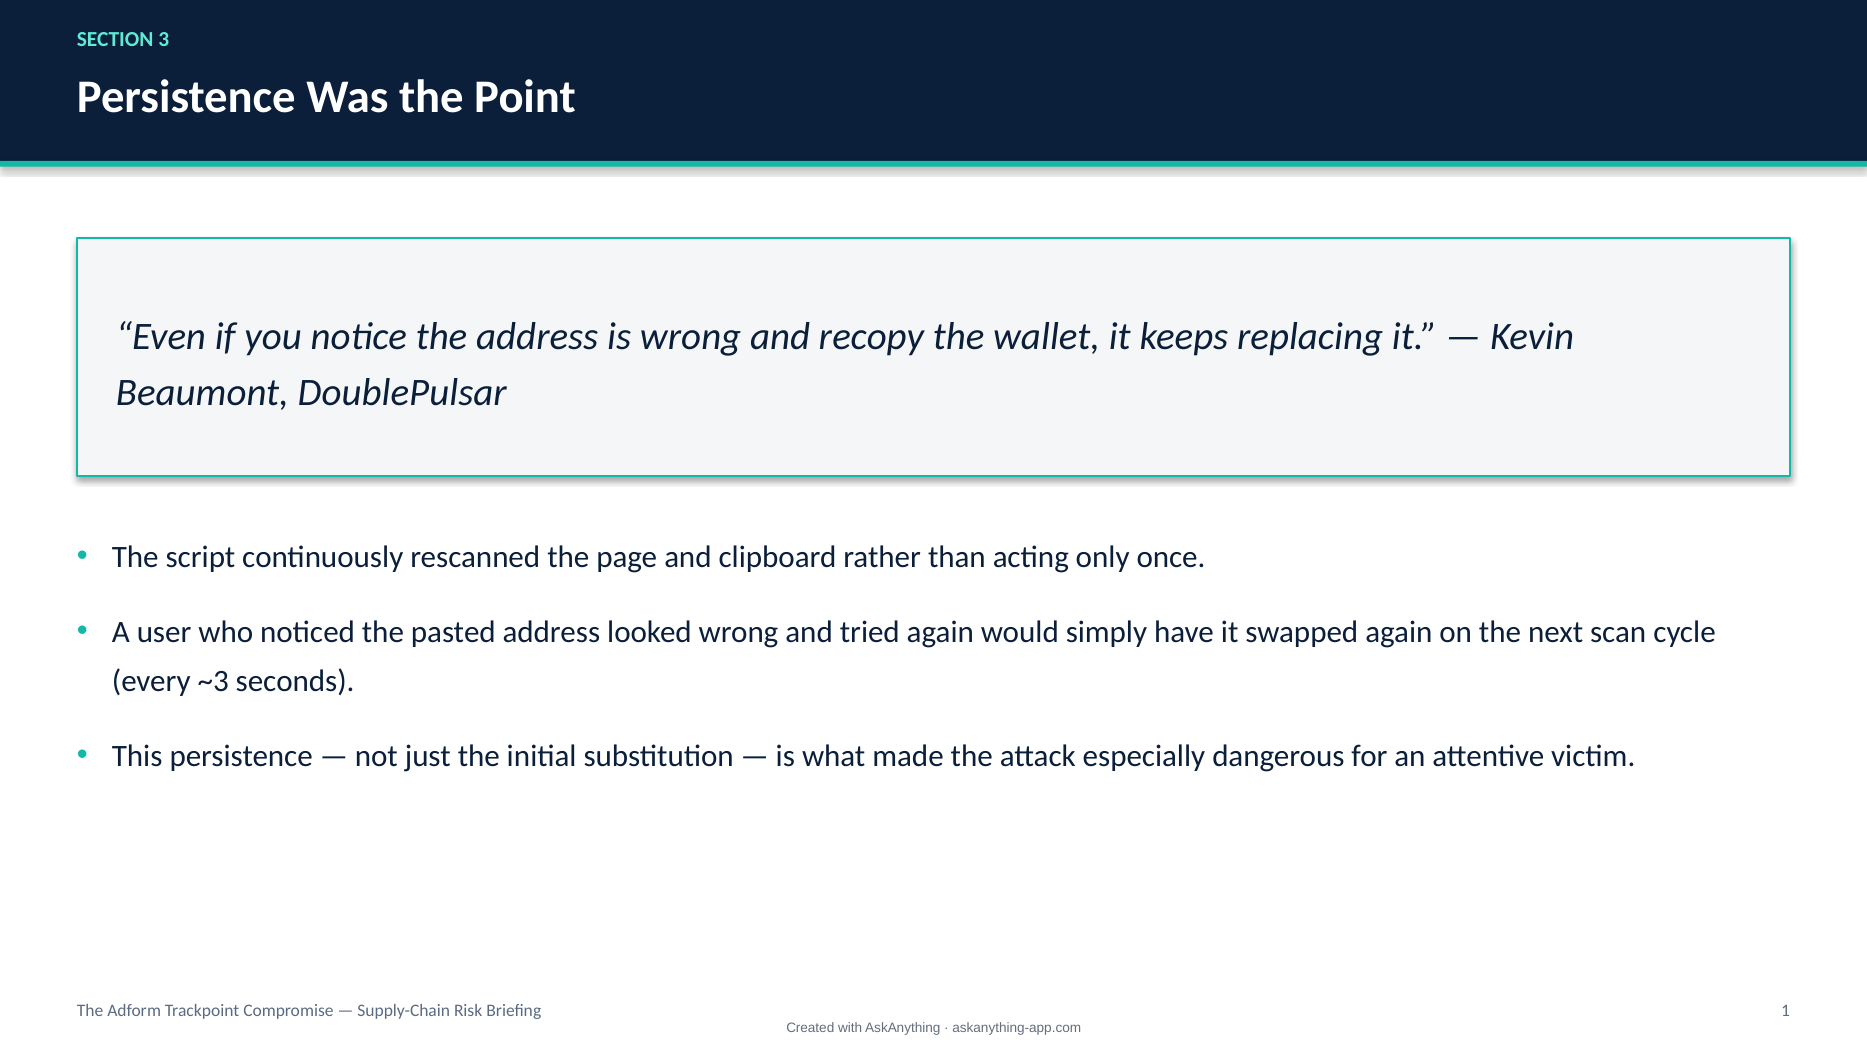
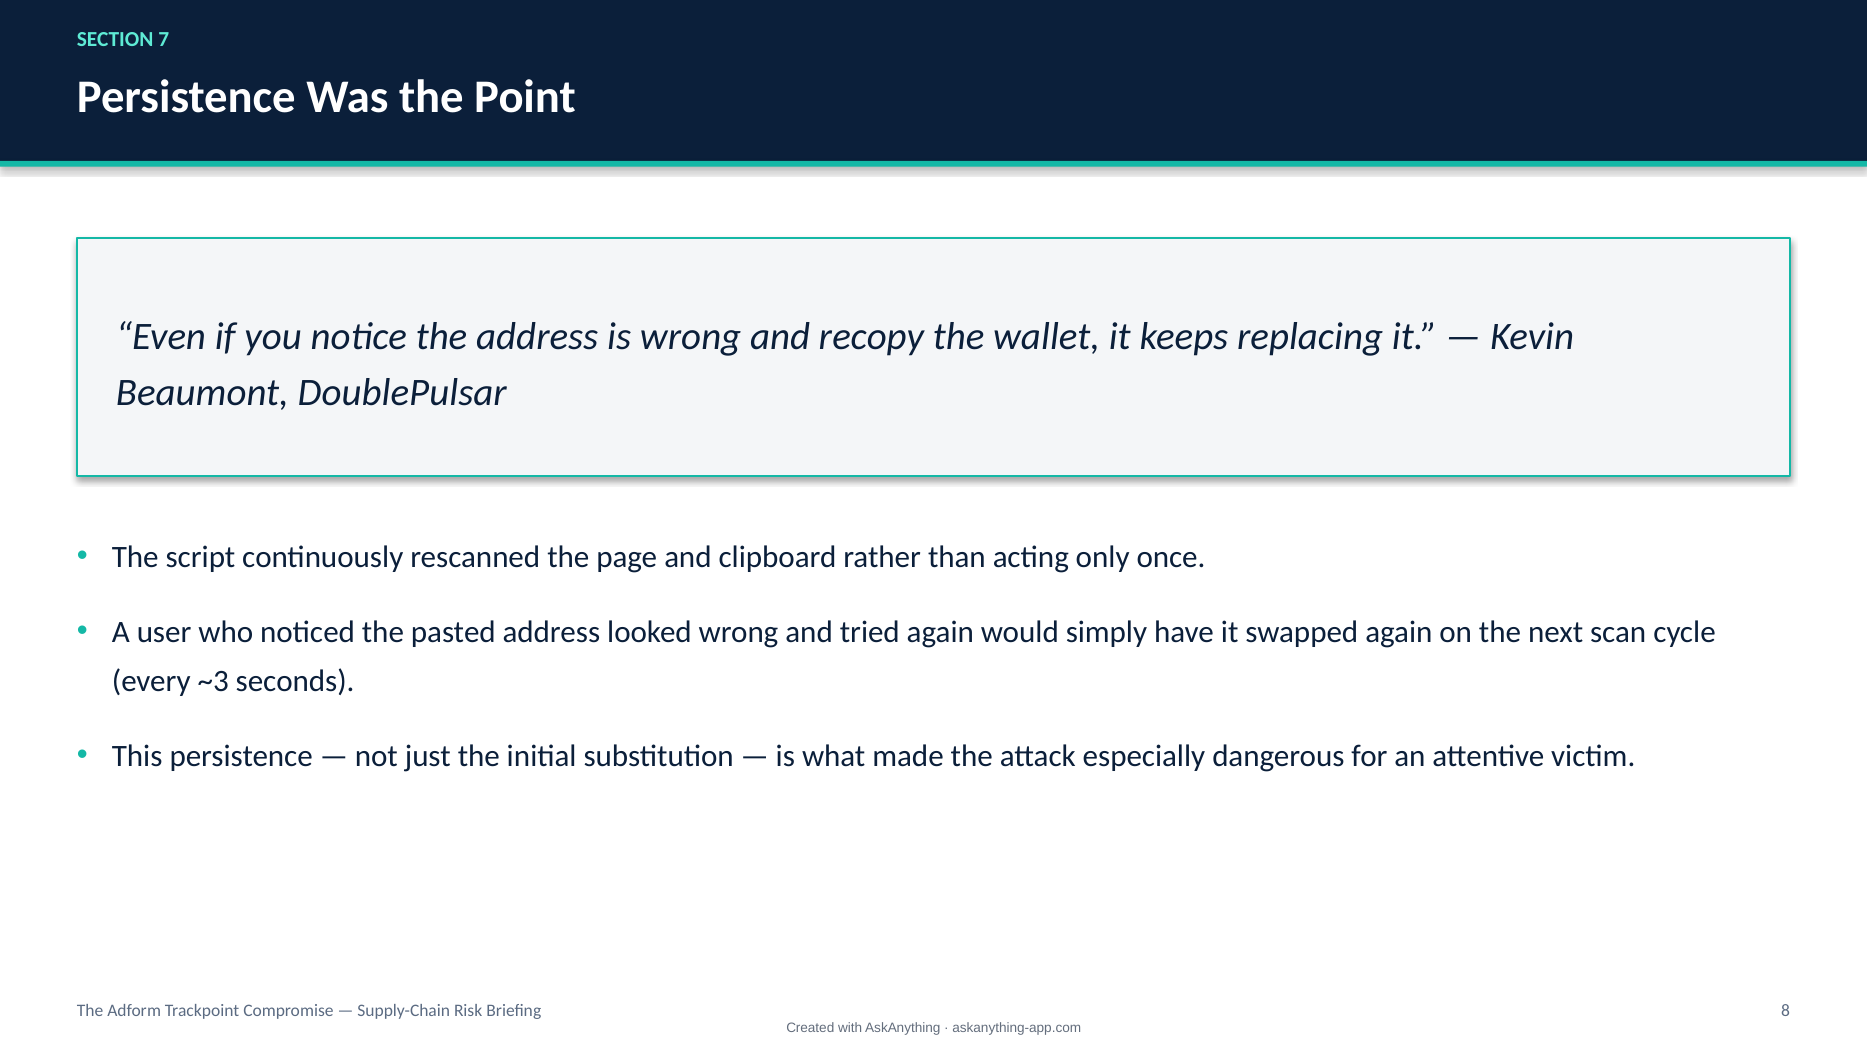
3: 3 -> 7
1: 1 -> 8
